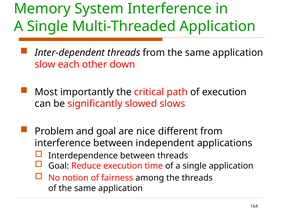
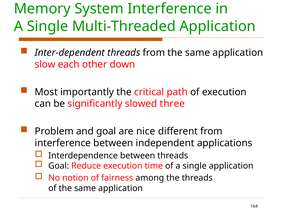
slows: slows -> three
